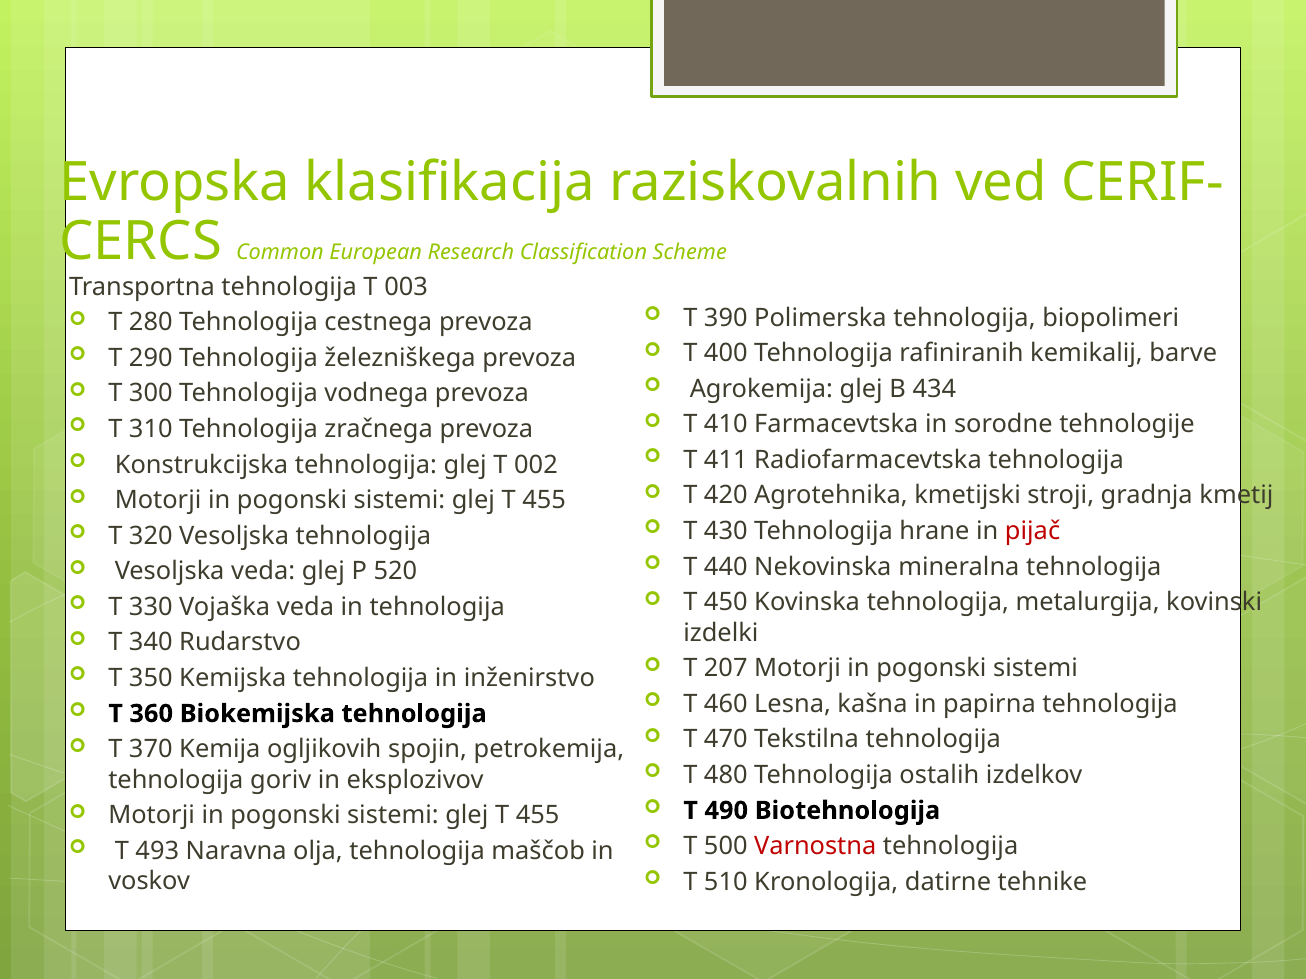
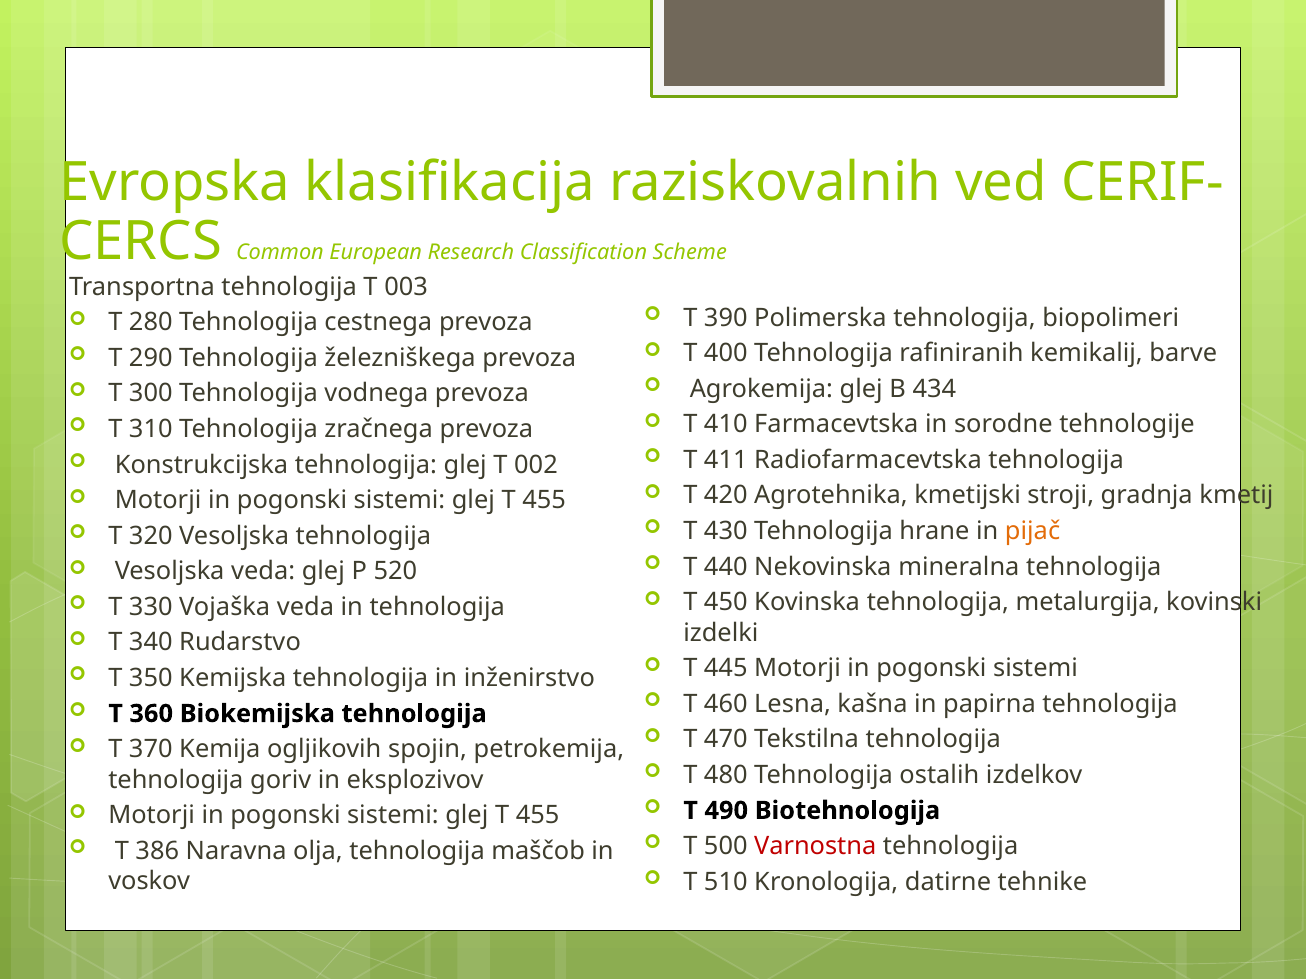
pijač colour: red -> orange
207: 207 -> 445
493: 493 -> 386
